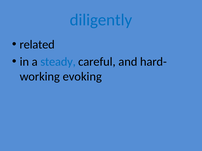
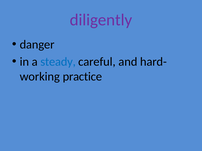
diligently colour: blue -> purple
related: related -> danger
evoking: evoking -> practice
